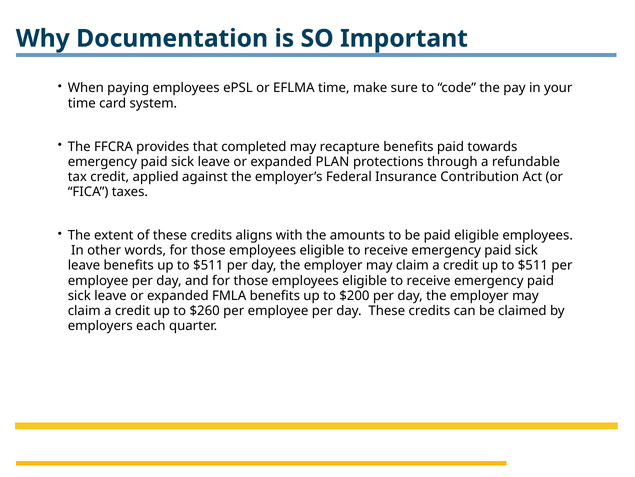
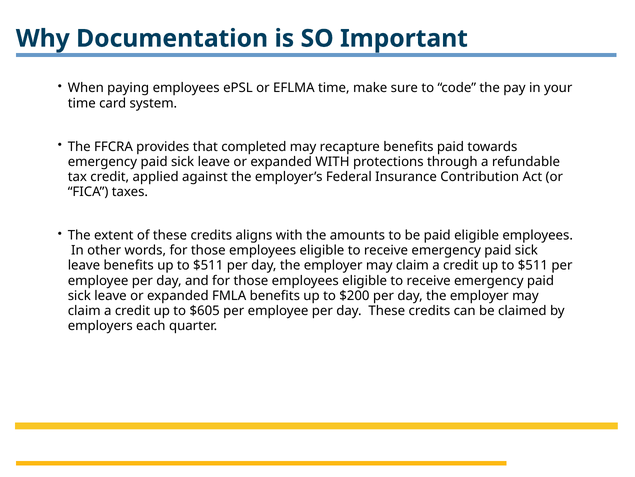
expanded PLAN: PLAN -> WITH
$260: $260 -> $605
